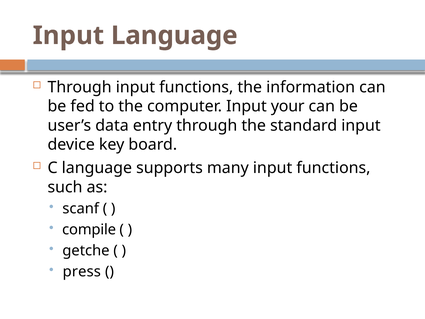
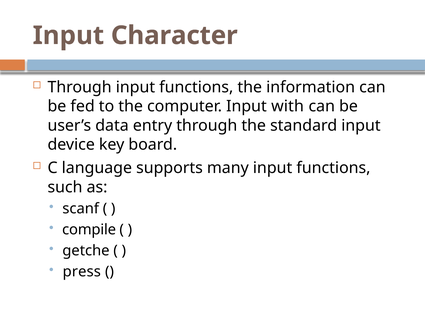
Input Language: Language -> Character
your: your -> with
